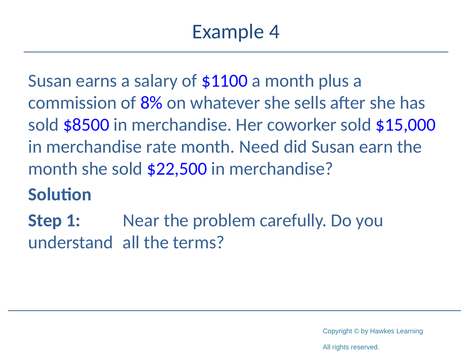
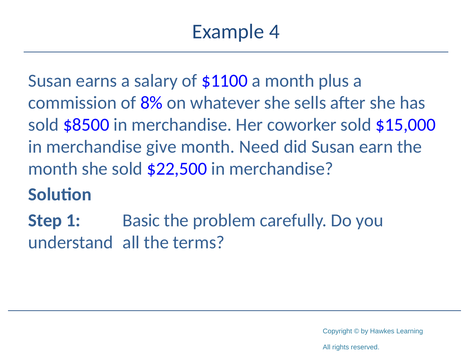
rate: rate -> give
Near: Near -> Basic
